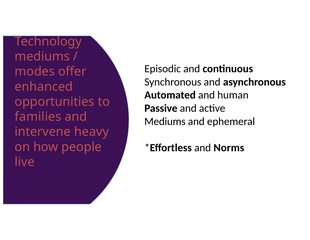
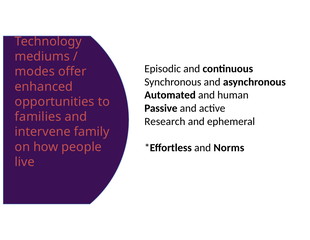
Mediums at (165, 121): Mediums -> Research
heavy: heavy -> family
